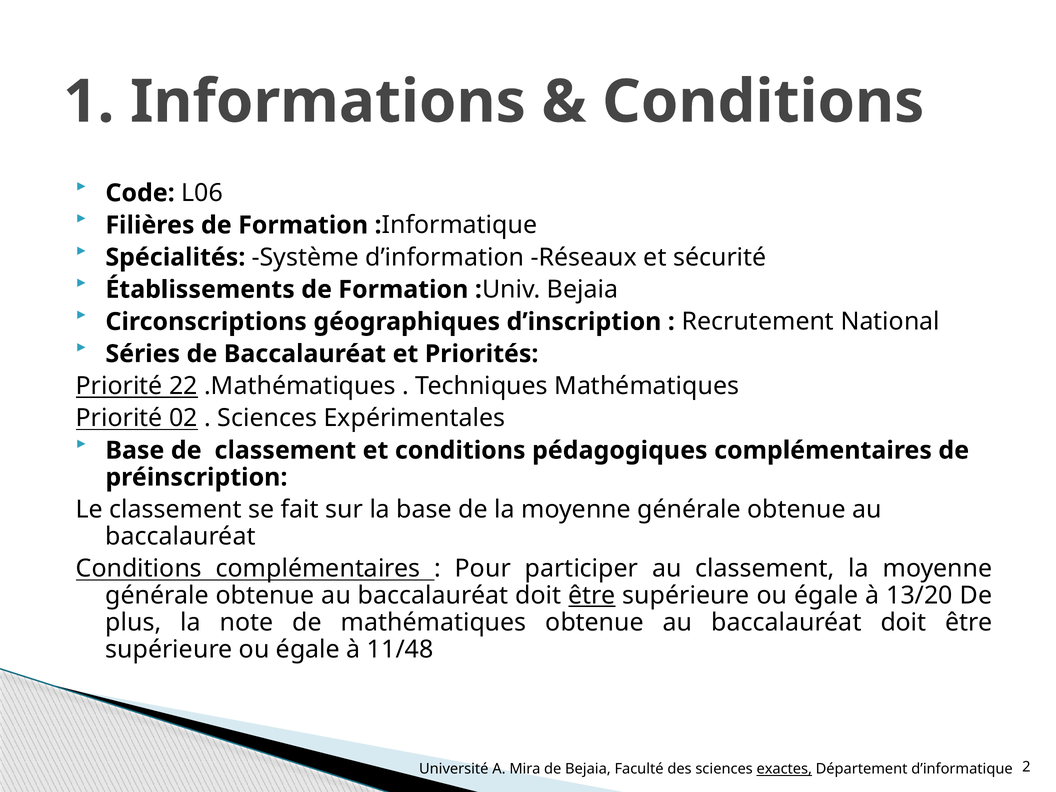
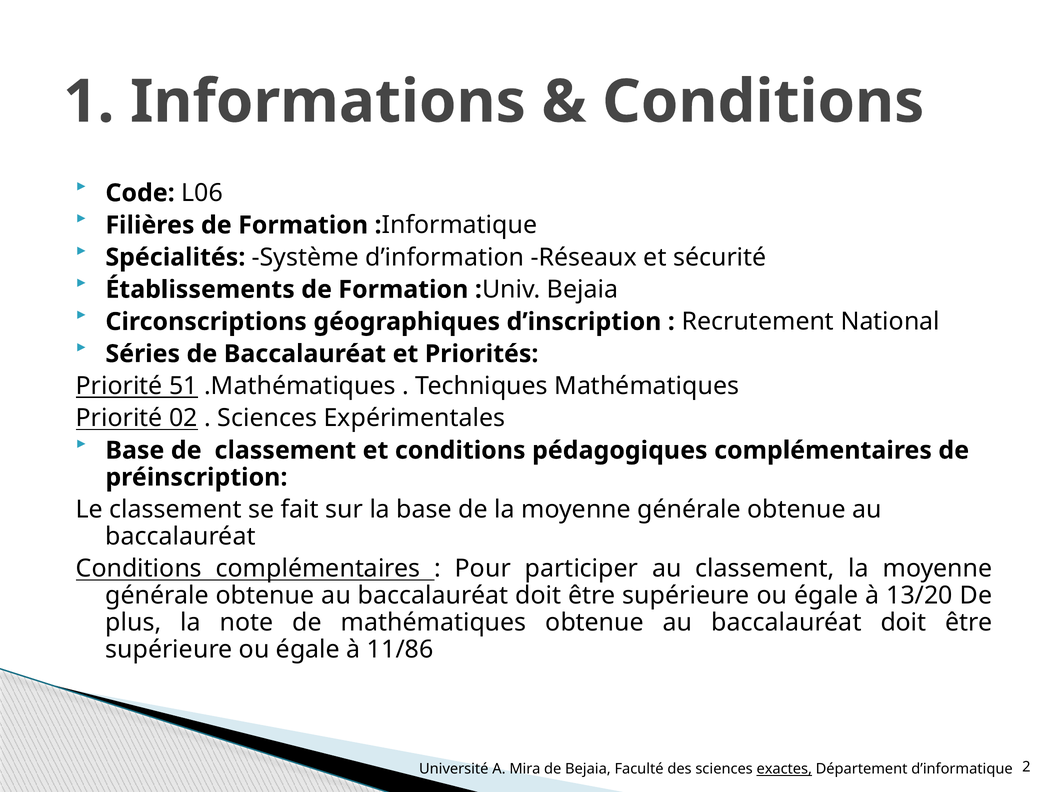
22: 22 -> 51
être at (592, 596) underline: present -> none
11/48: 11/48 -> 11/86
